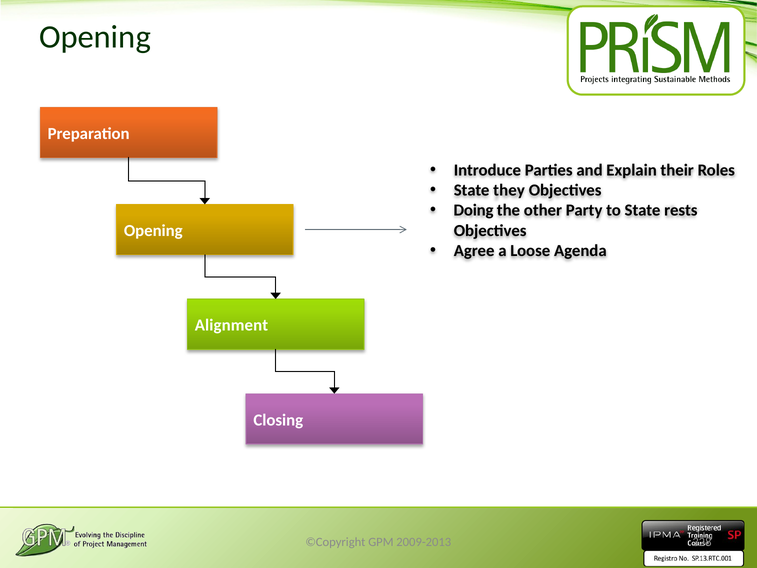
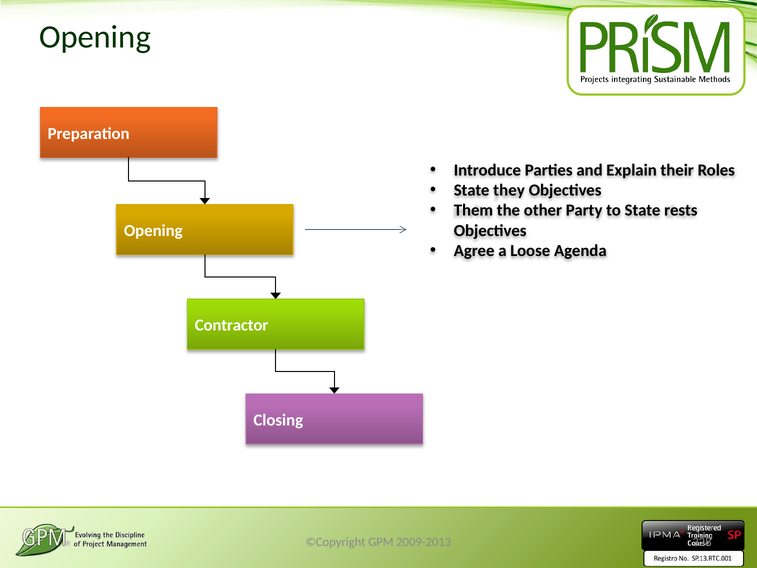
Doing: Doing -> Them
Alignment: Alignment -> Contractor
